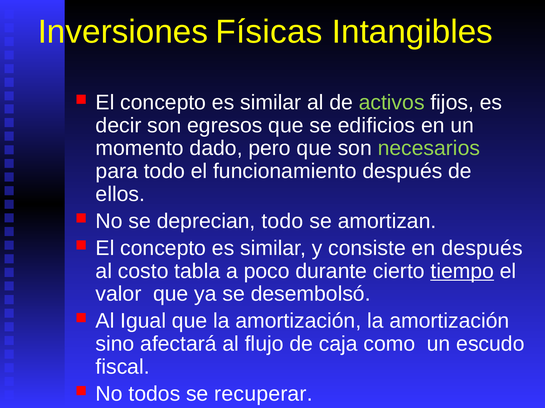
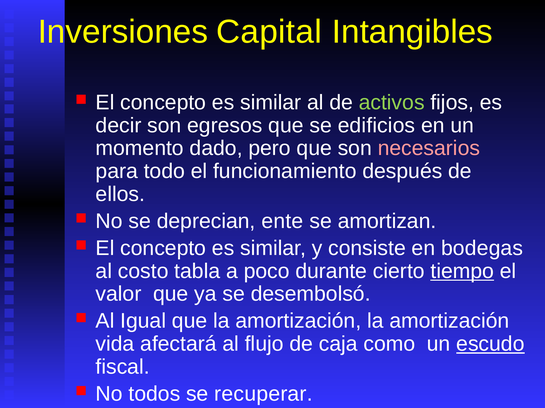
Físicas: Físicas -> Capital
necesarios colour: light green -> pink
deprecian todo: todo -> ente
en después: después -> bodegas
sino: sino -> vida
escudo underline: none -> present
